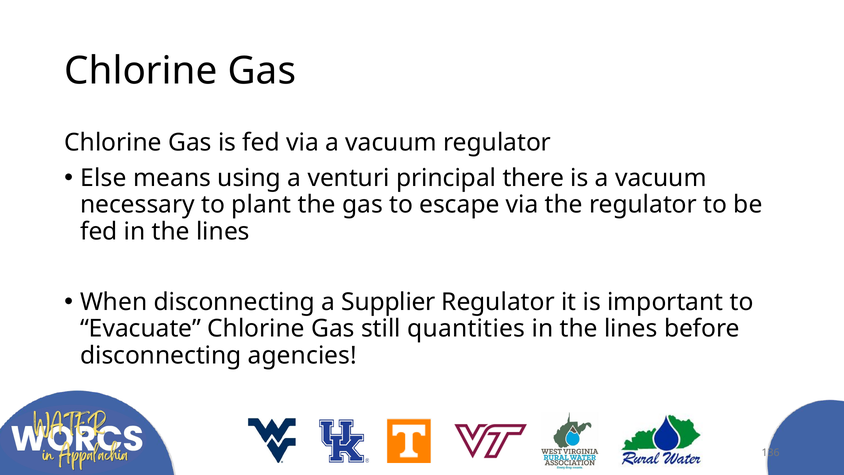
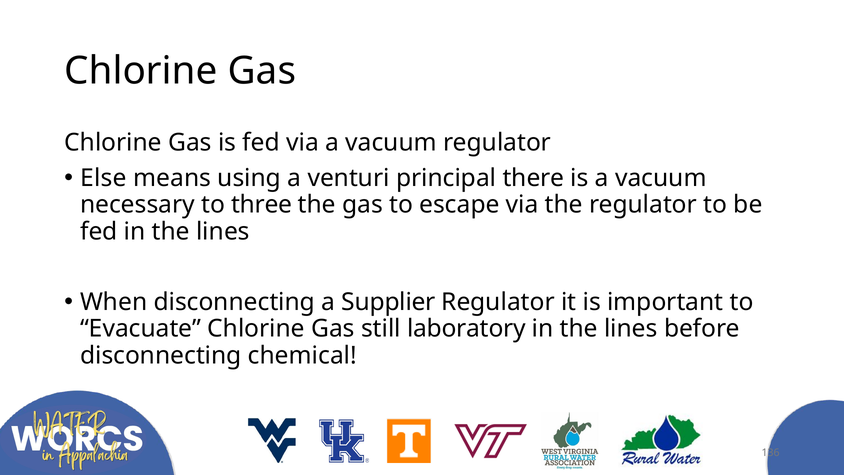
plant: plant -> three
quantities: quantities -> laboratory
agencies: agencies -> chemical
